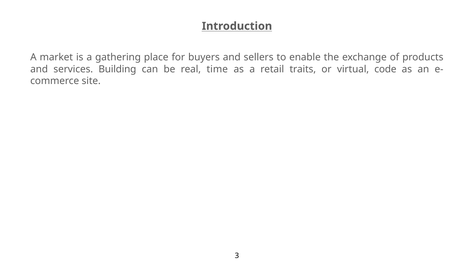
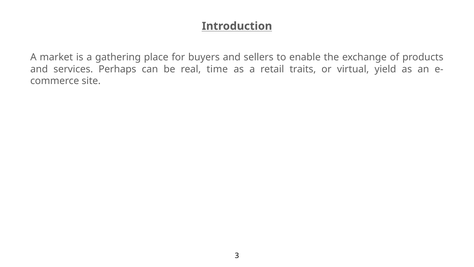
Building: Building -> Perhaps
code: code -> yield
